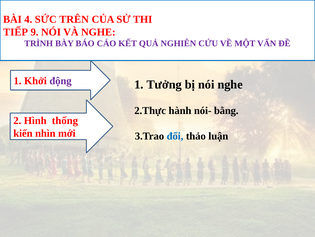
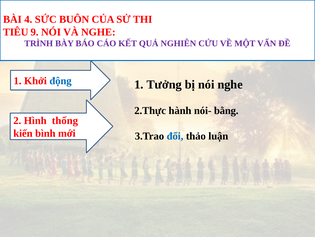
TRÊN: TRÊN -> BUÔN
TIẾP: TIẾP -> TIÊU
động colour: purple -> blue
nhìn: nhìn -> bình
